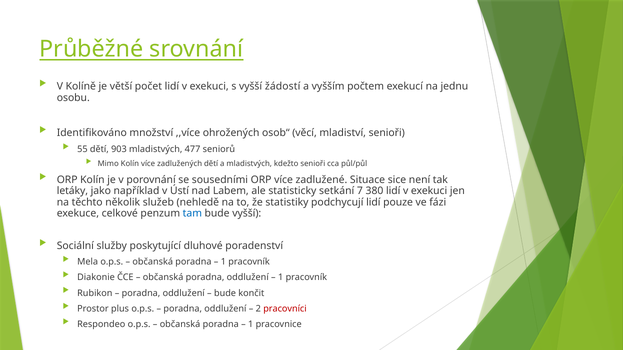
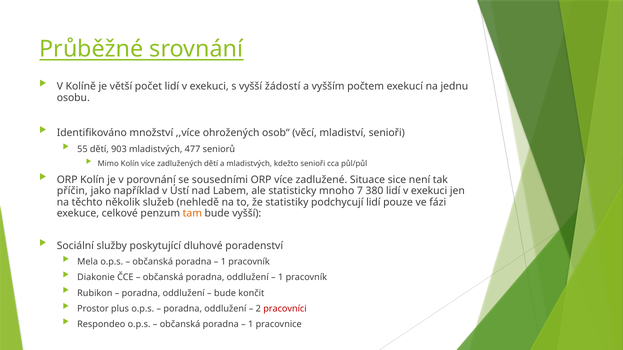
letáky: letáky -> příčin
setkání: setkání -> mnoho
tam colour: blue -> orange
